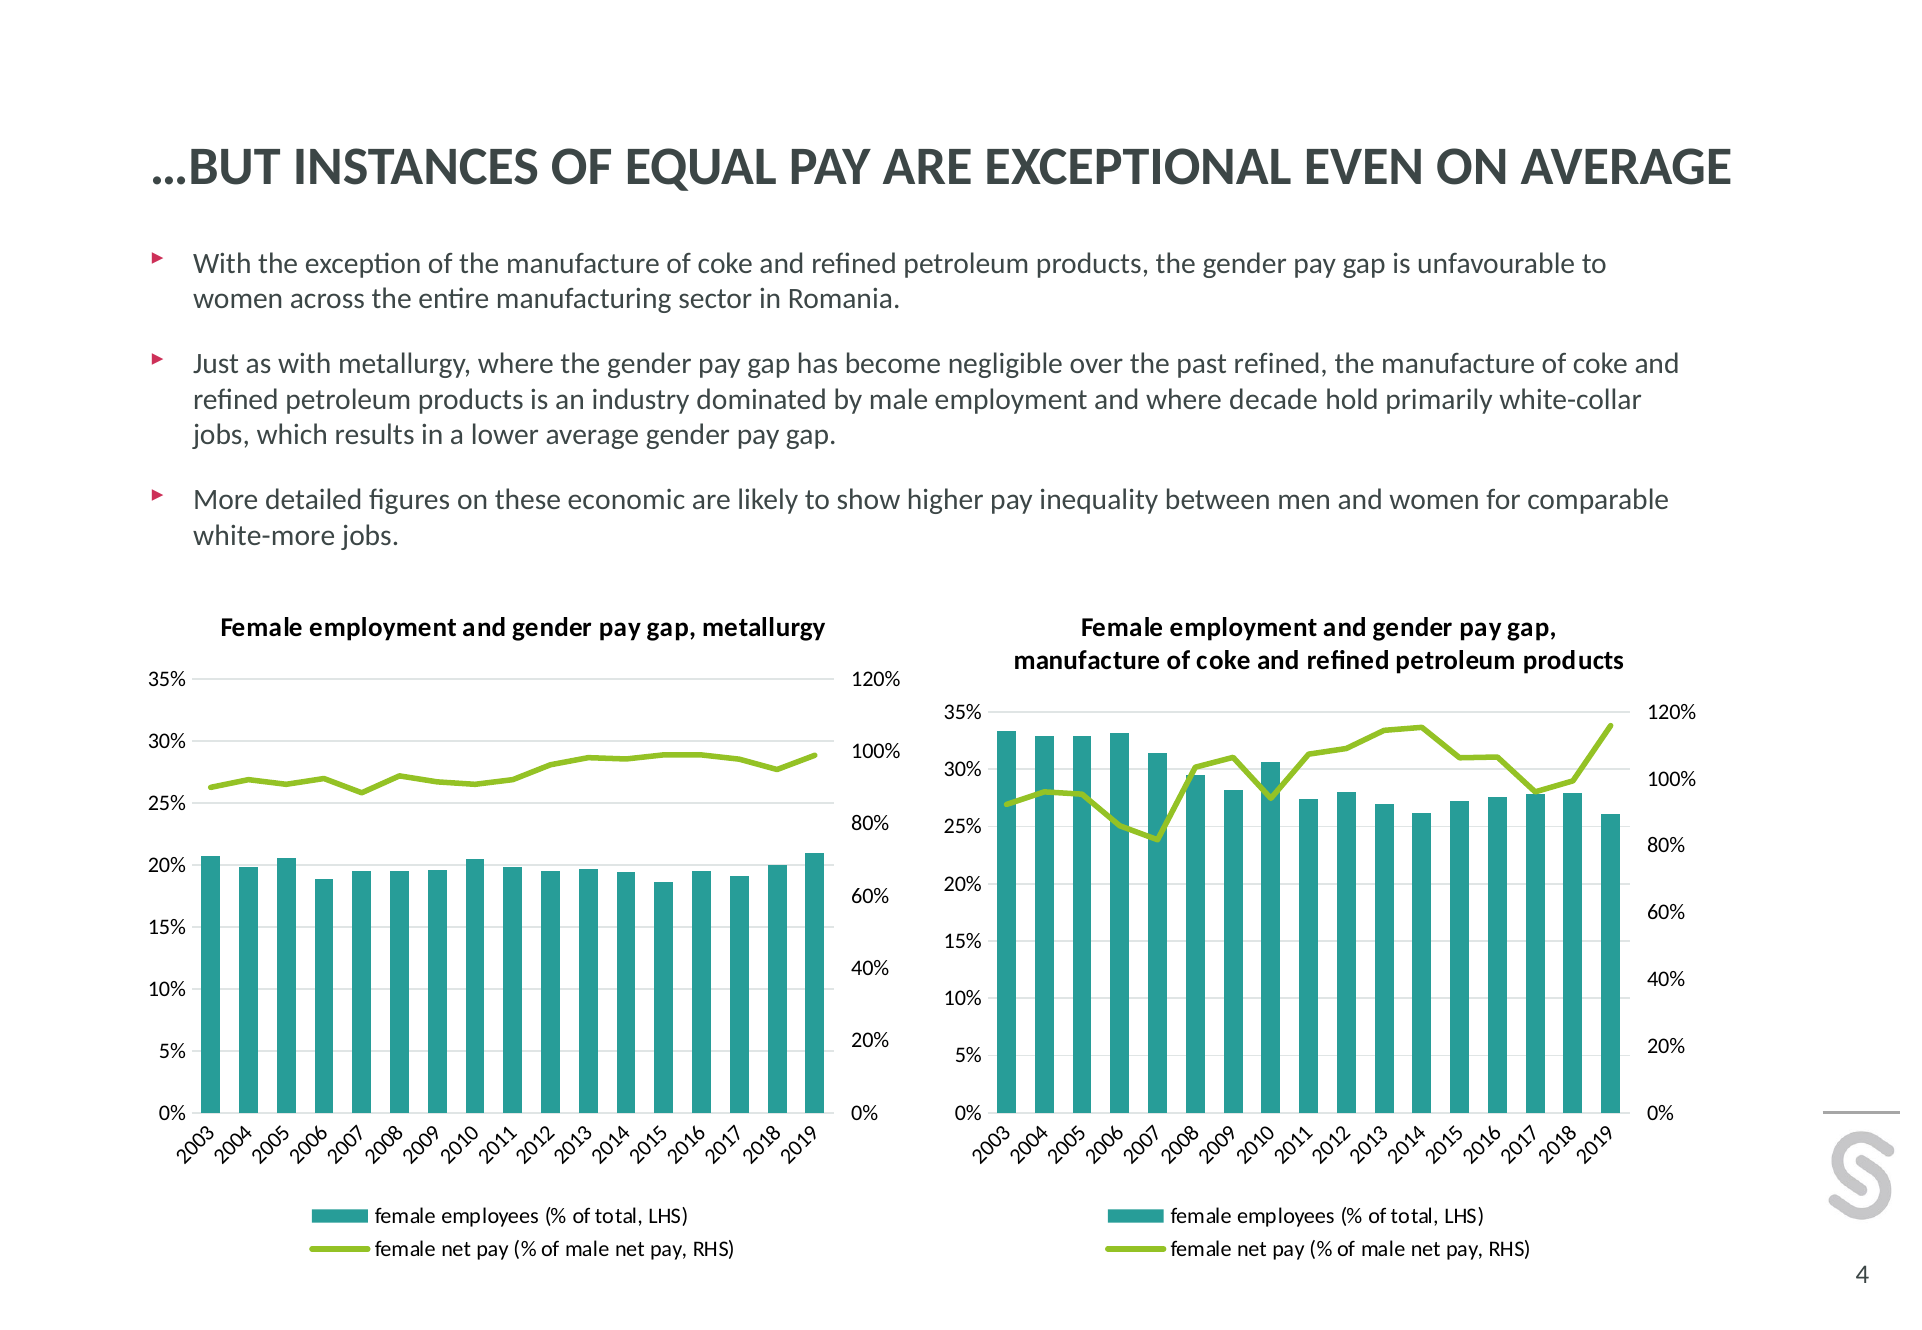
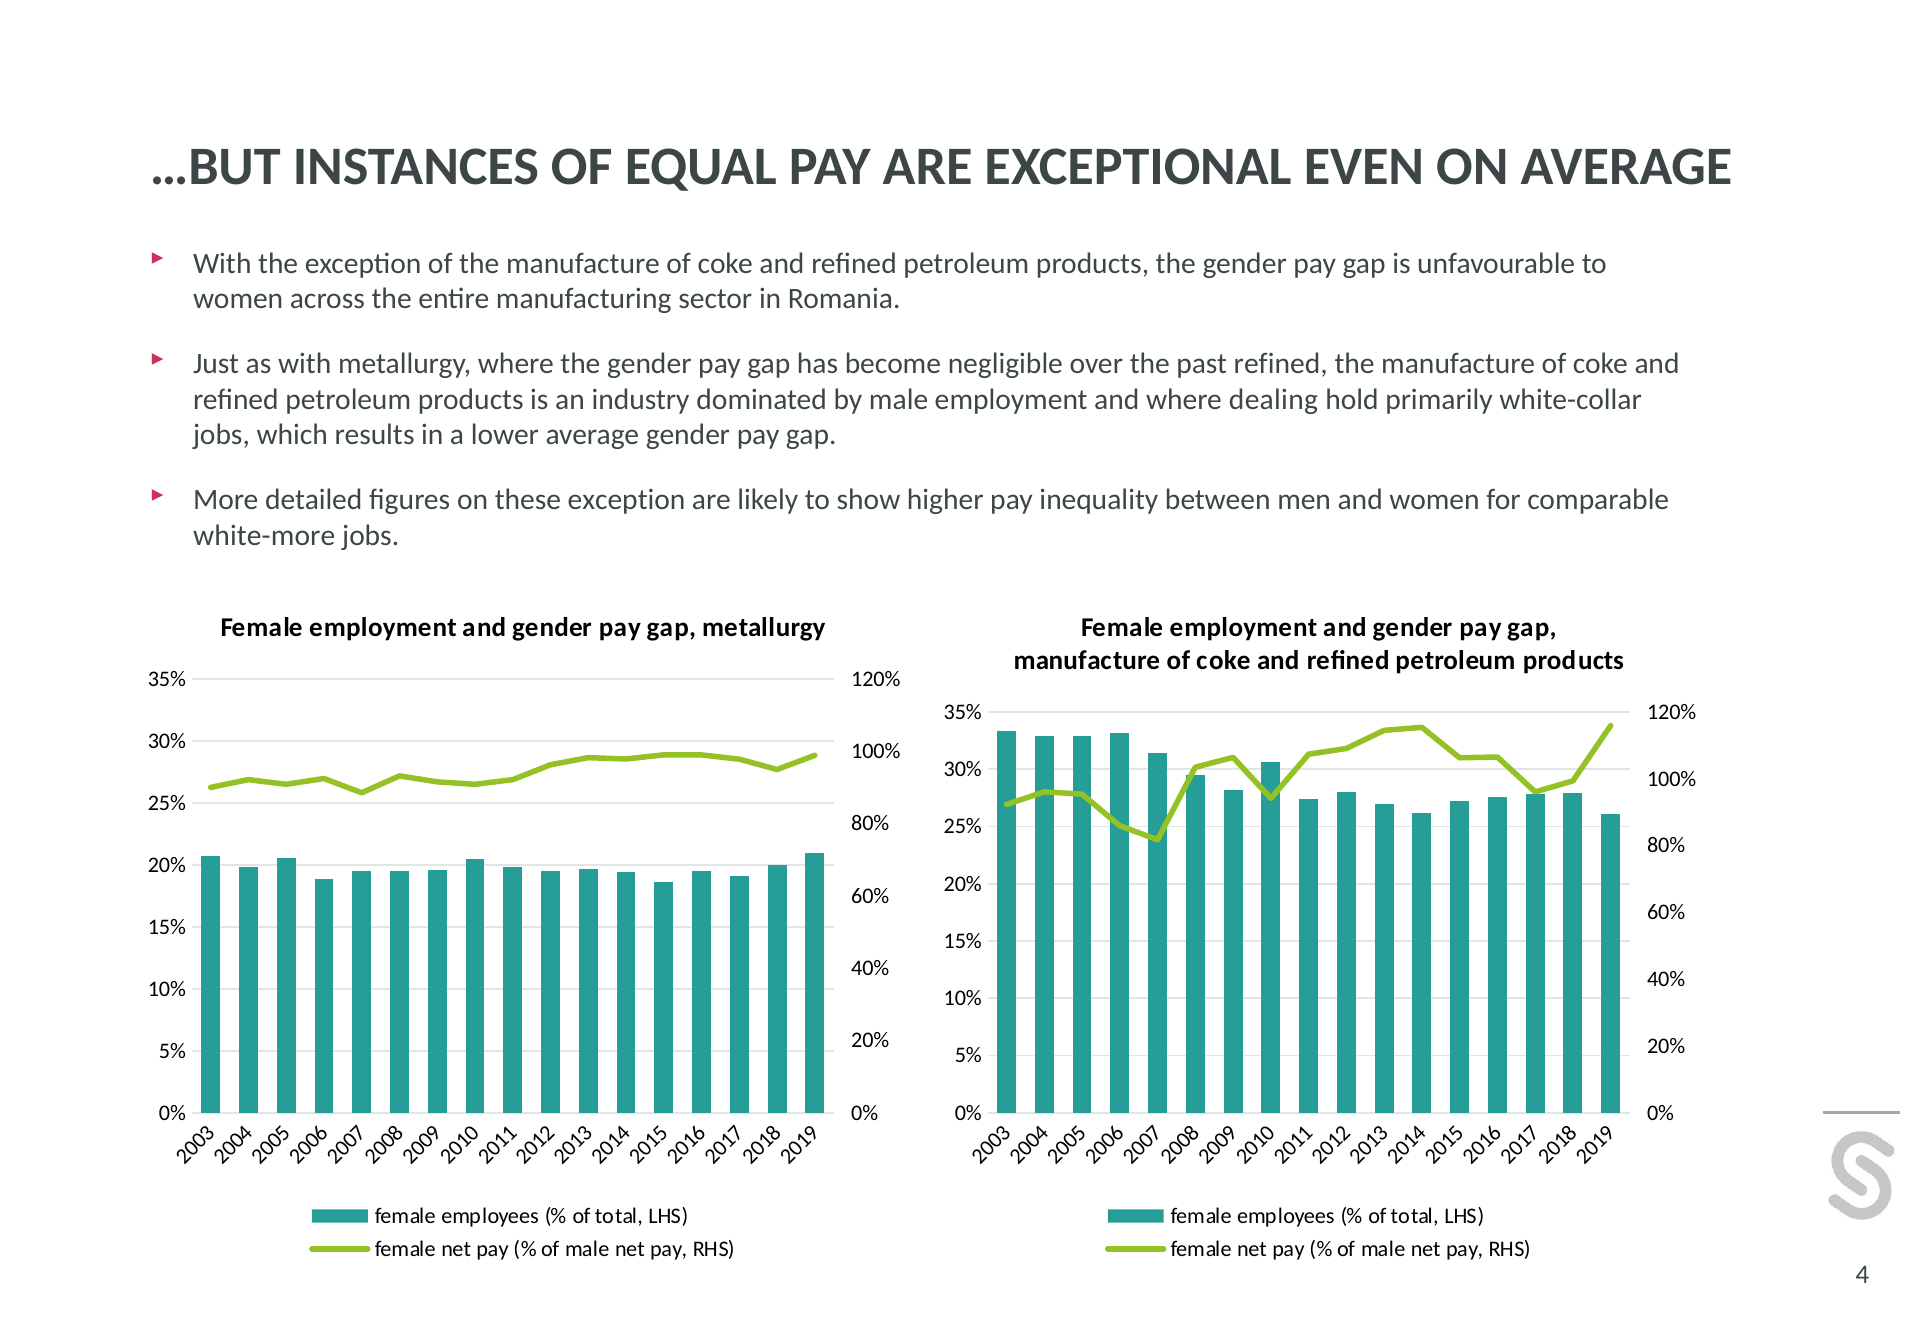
decade: decade -> dealing
these economic: economic -> exception
